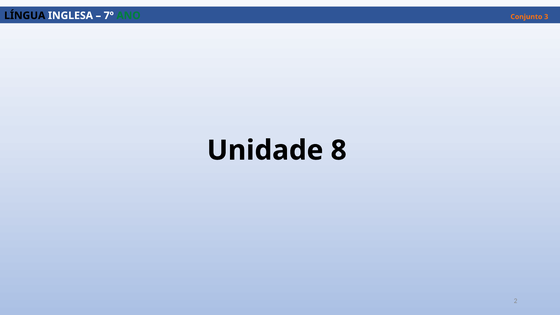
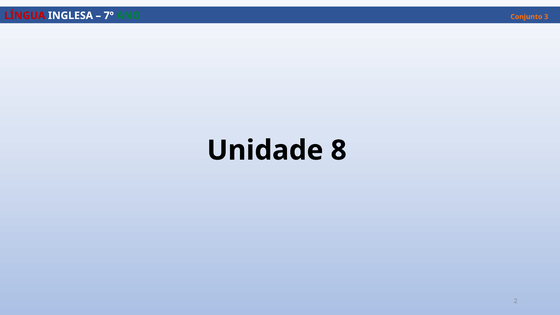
LÍNGUA colour: black -> red
